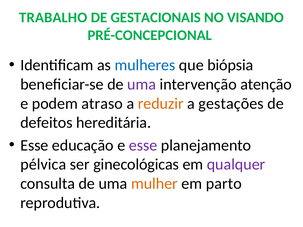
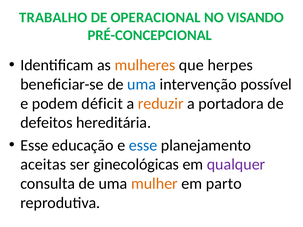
GESTACIONAIS: GESTACIONAIS -> OPERACIONAL
mulheres colour: blue -> orange
biópsia: biópsia -> herpes
uma at (142, 84) colour: purple -> blue
atenção: atenção -> possível
atraso: atraso -> déficit
gestações: gestações -> portadora
esse at (143, 145) colour: purple -> blue
pélvica: pélvica -> aceitas
